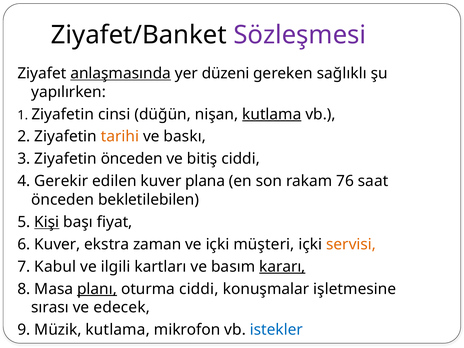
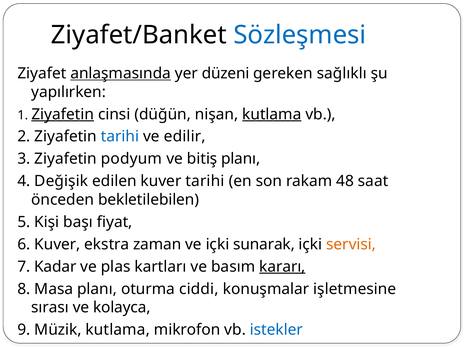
Sözleşmesi colour: purple -> blue
Ziyafetin at (63, 114) underline: none -> present
tarihi at (120, 137) colour: orange -> blue
baskı: baskı -> edilir
Ziyafetin önceden: önceden -> podyum
bitiş ciddi: ciddi -> planı
Gerekir: Gerekir -> Değişik
kuver plana: plana -> tarihi
76: 76 -> 48
Kişi underline: present -> none
müşteri: müşteri -> sunarak
Kabul: Kabul -> Kadar
ilgili: ilgili -> plas
planı at (97, 289) underline: present -> none
edecek: edecek -> kolayca
